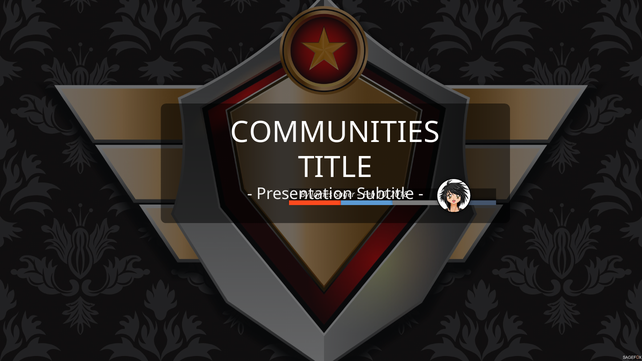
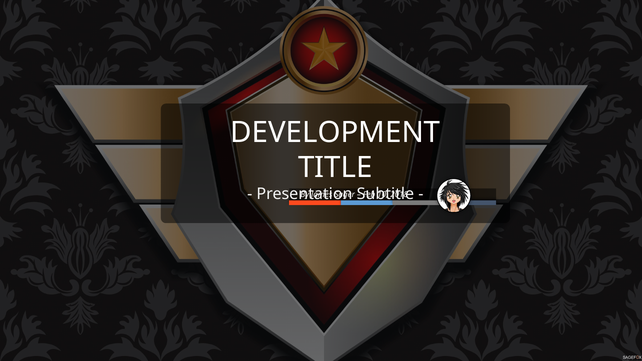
COMMUNITIES: COMMUNITIES -> DEVELOPMENT
